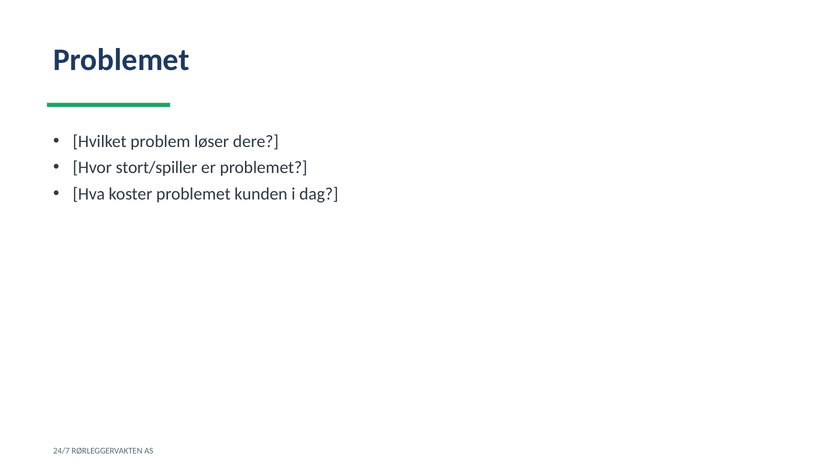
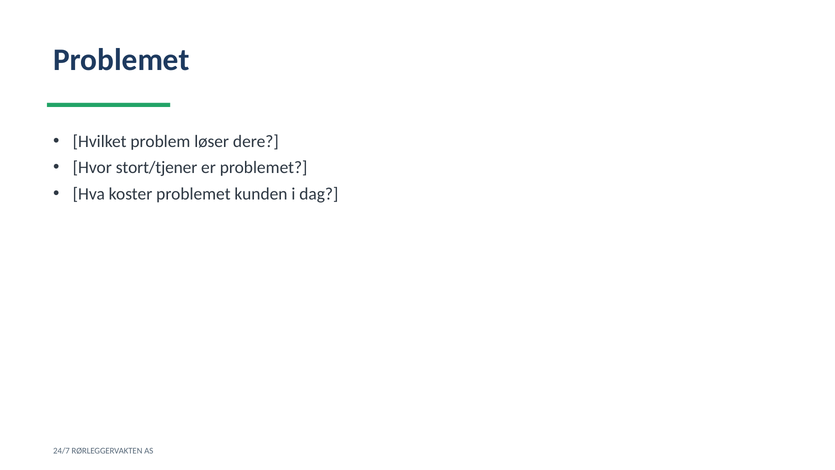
stort/spiller: stort/spiller -> stort/tjener
